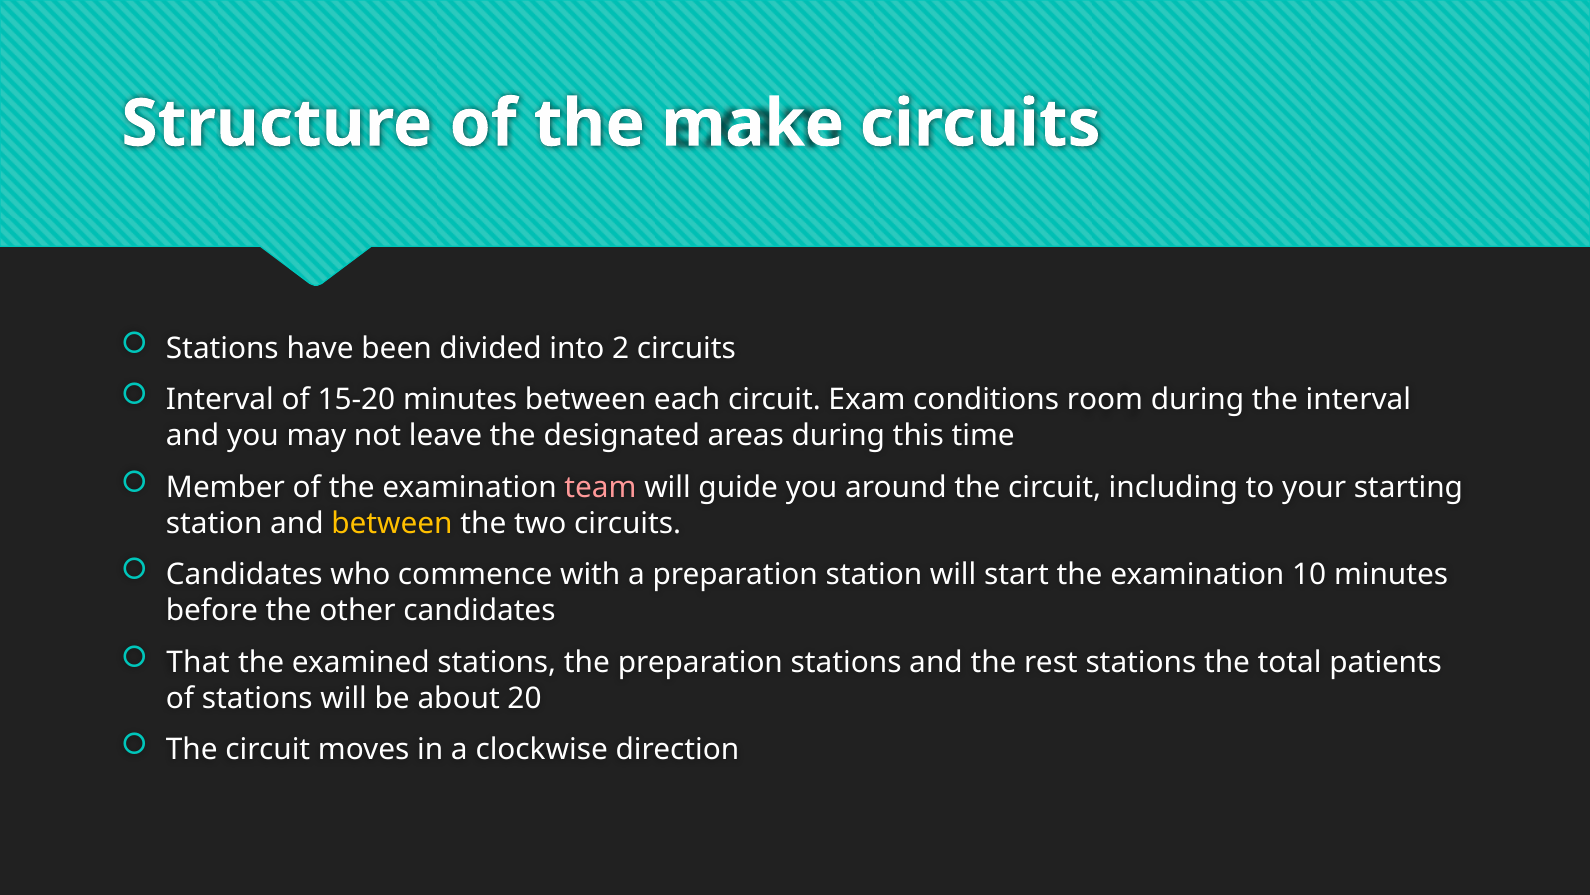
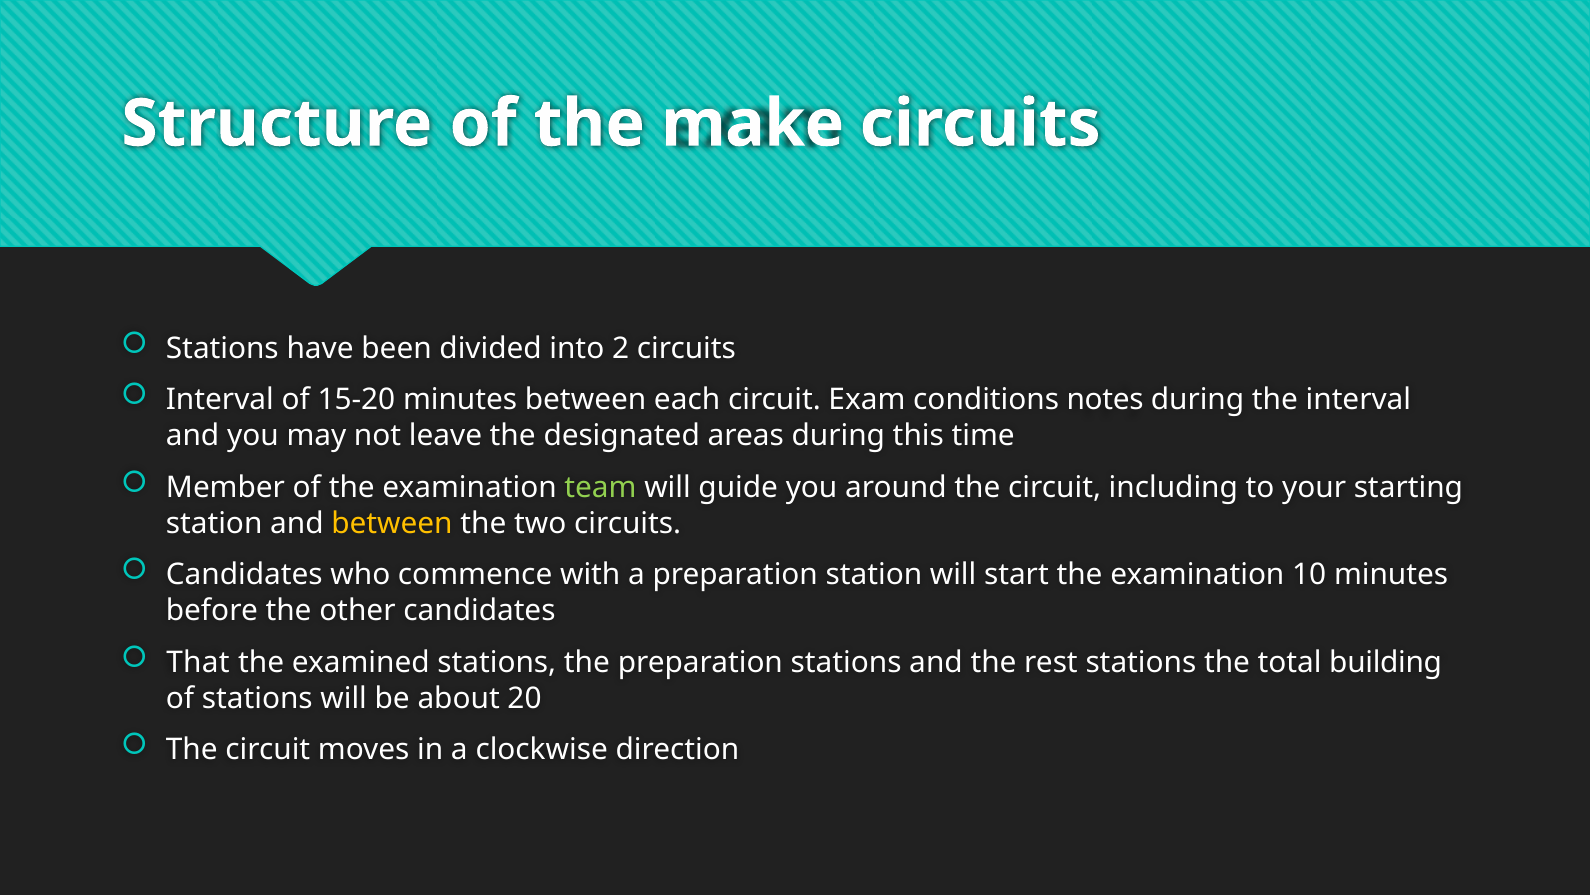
room: room -> notes
team colour: pink -> light green
patients: patients -> building
